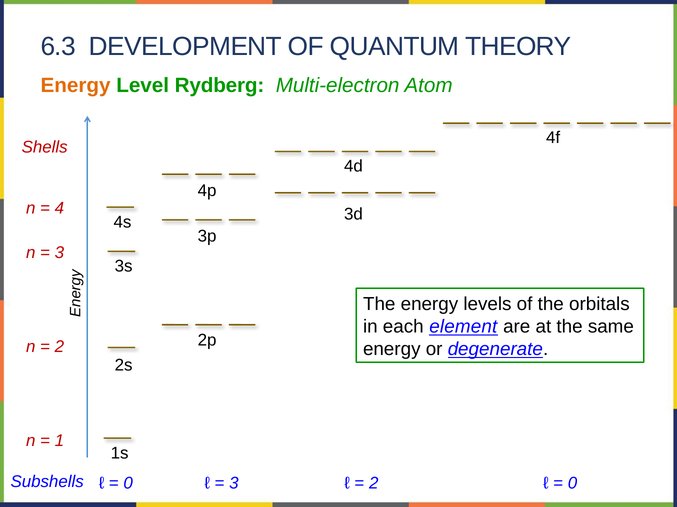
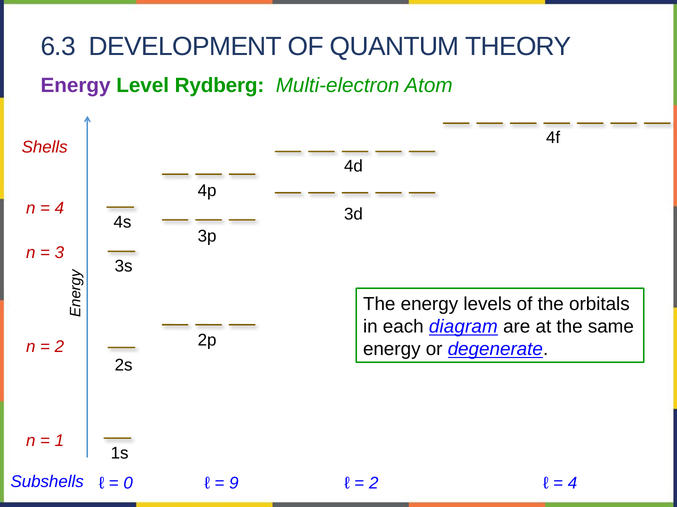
Energy at (76, 85) colour: orange -> purple
element: element -> diagram
3 at (234, 484): 3 -> 9
0 at (573, 484): 0 -> 4
